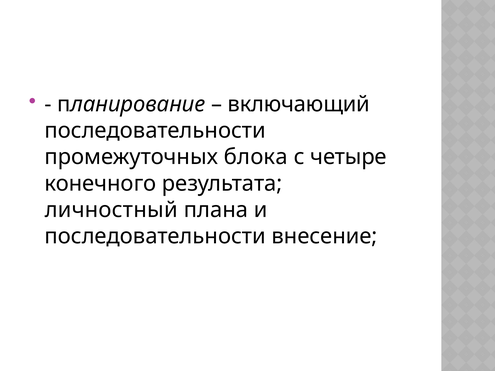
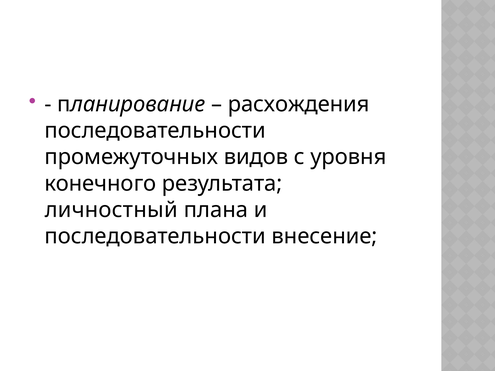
включающий: включающий -> расхождения
блока: блока -> видов
четыре: четыре -> уровня
